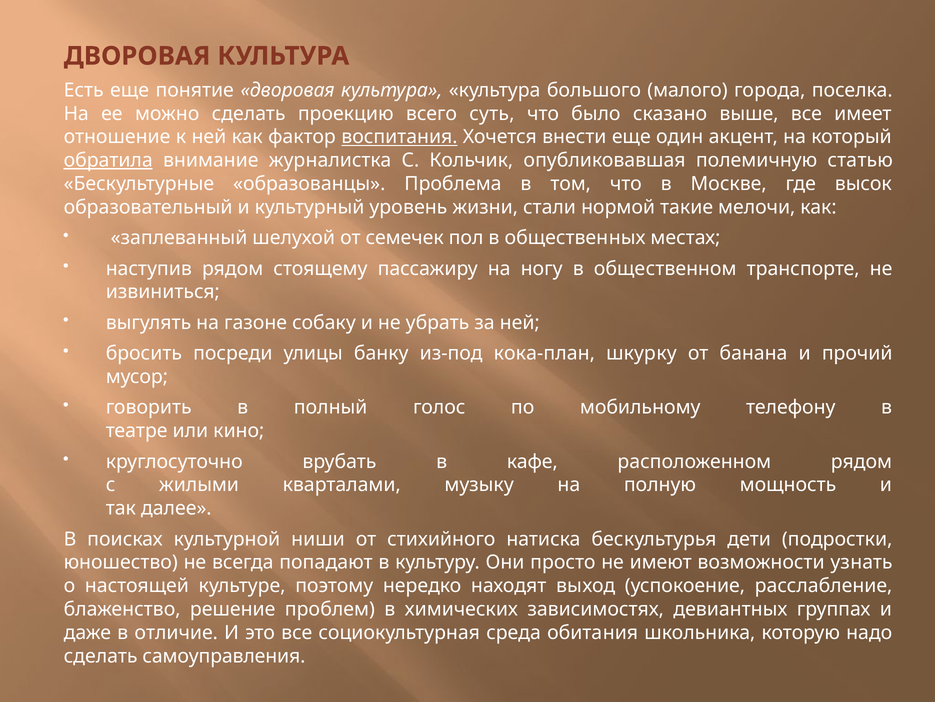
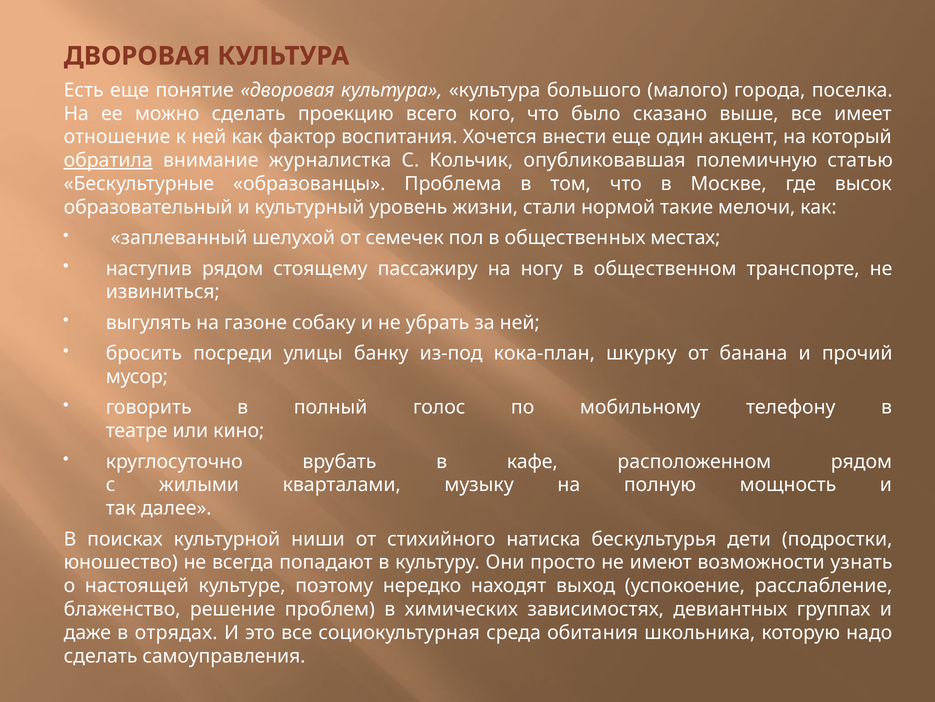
суть: суть -> кого
воспитания underline: present -> none
отличие: отличие -> отрядах
